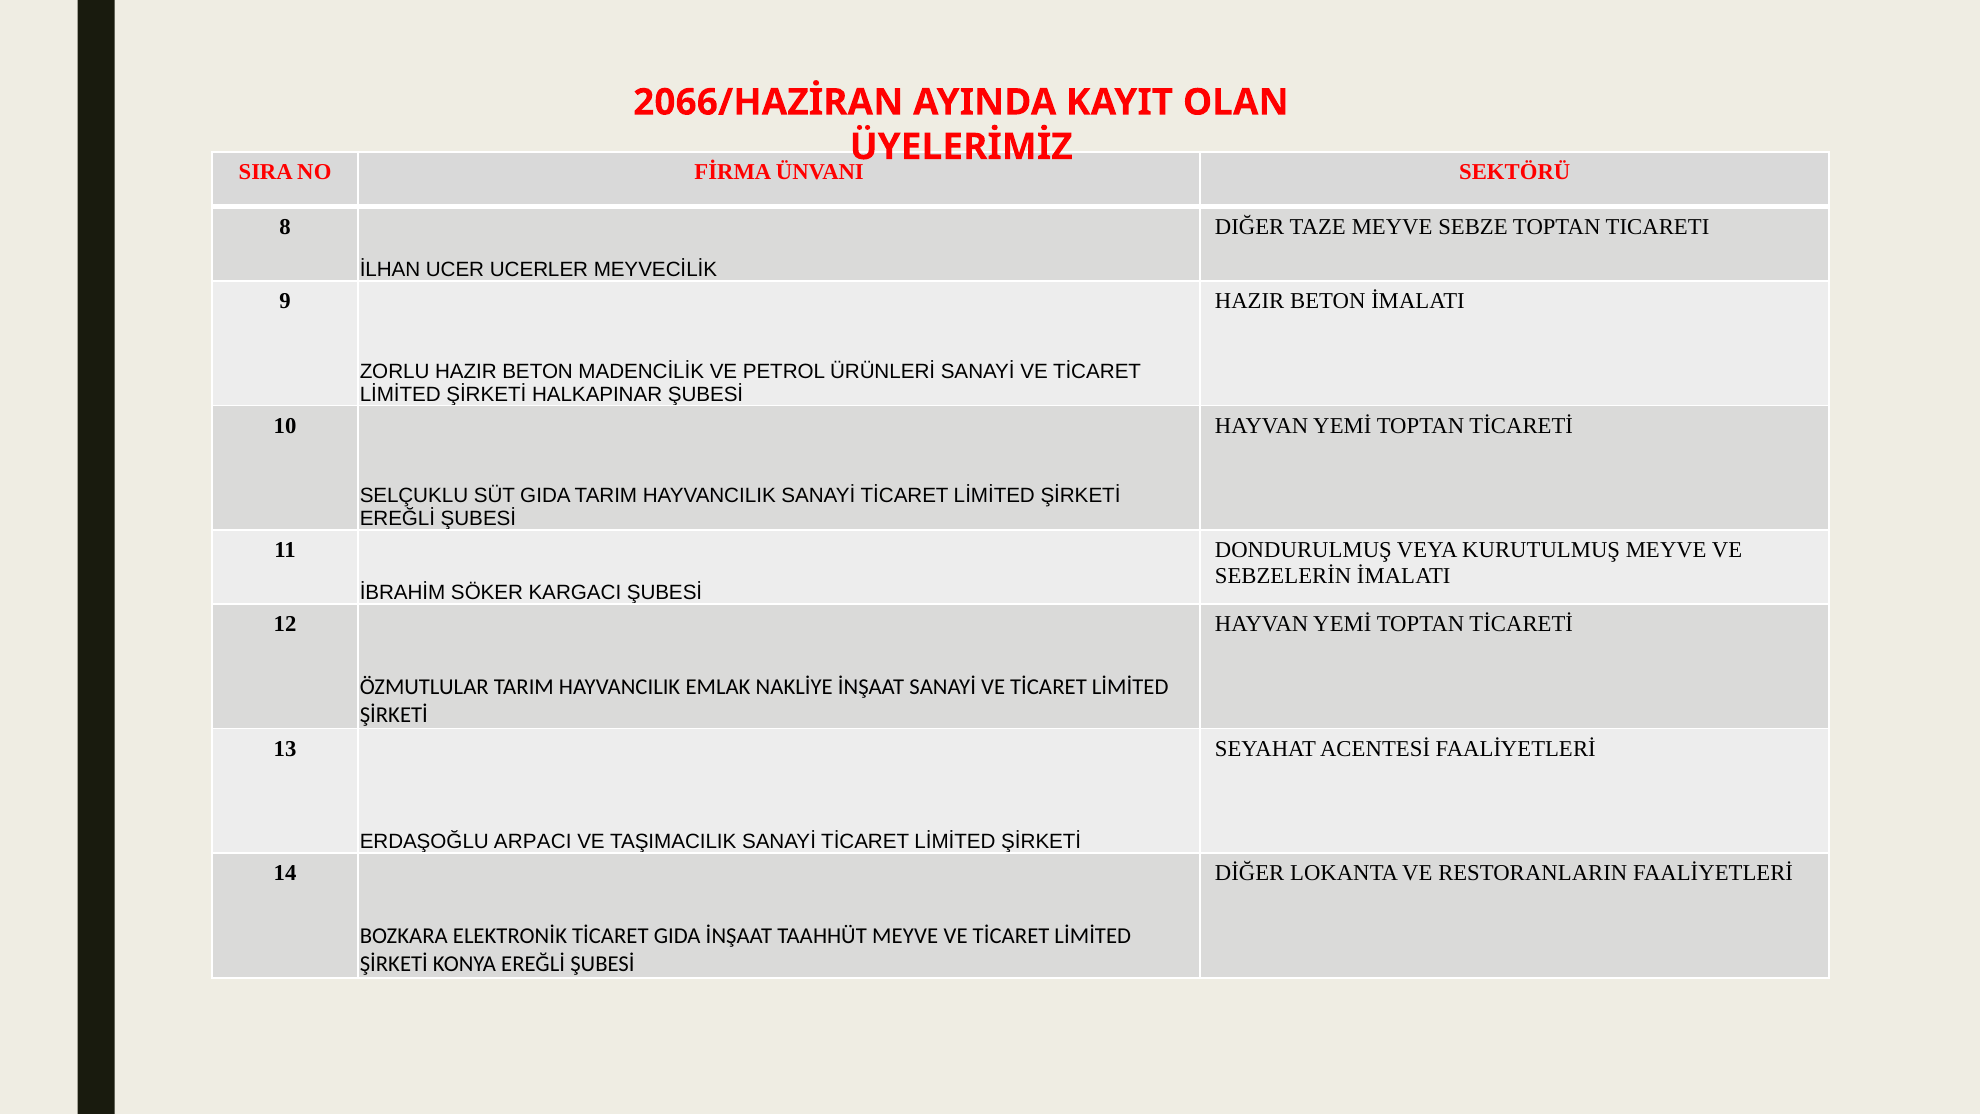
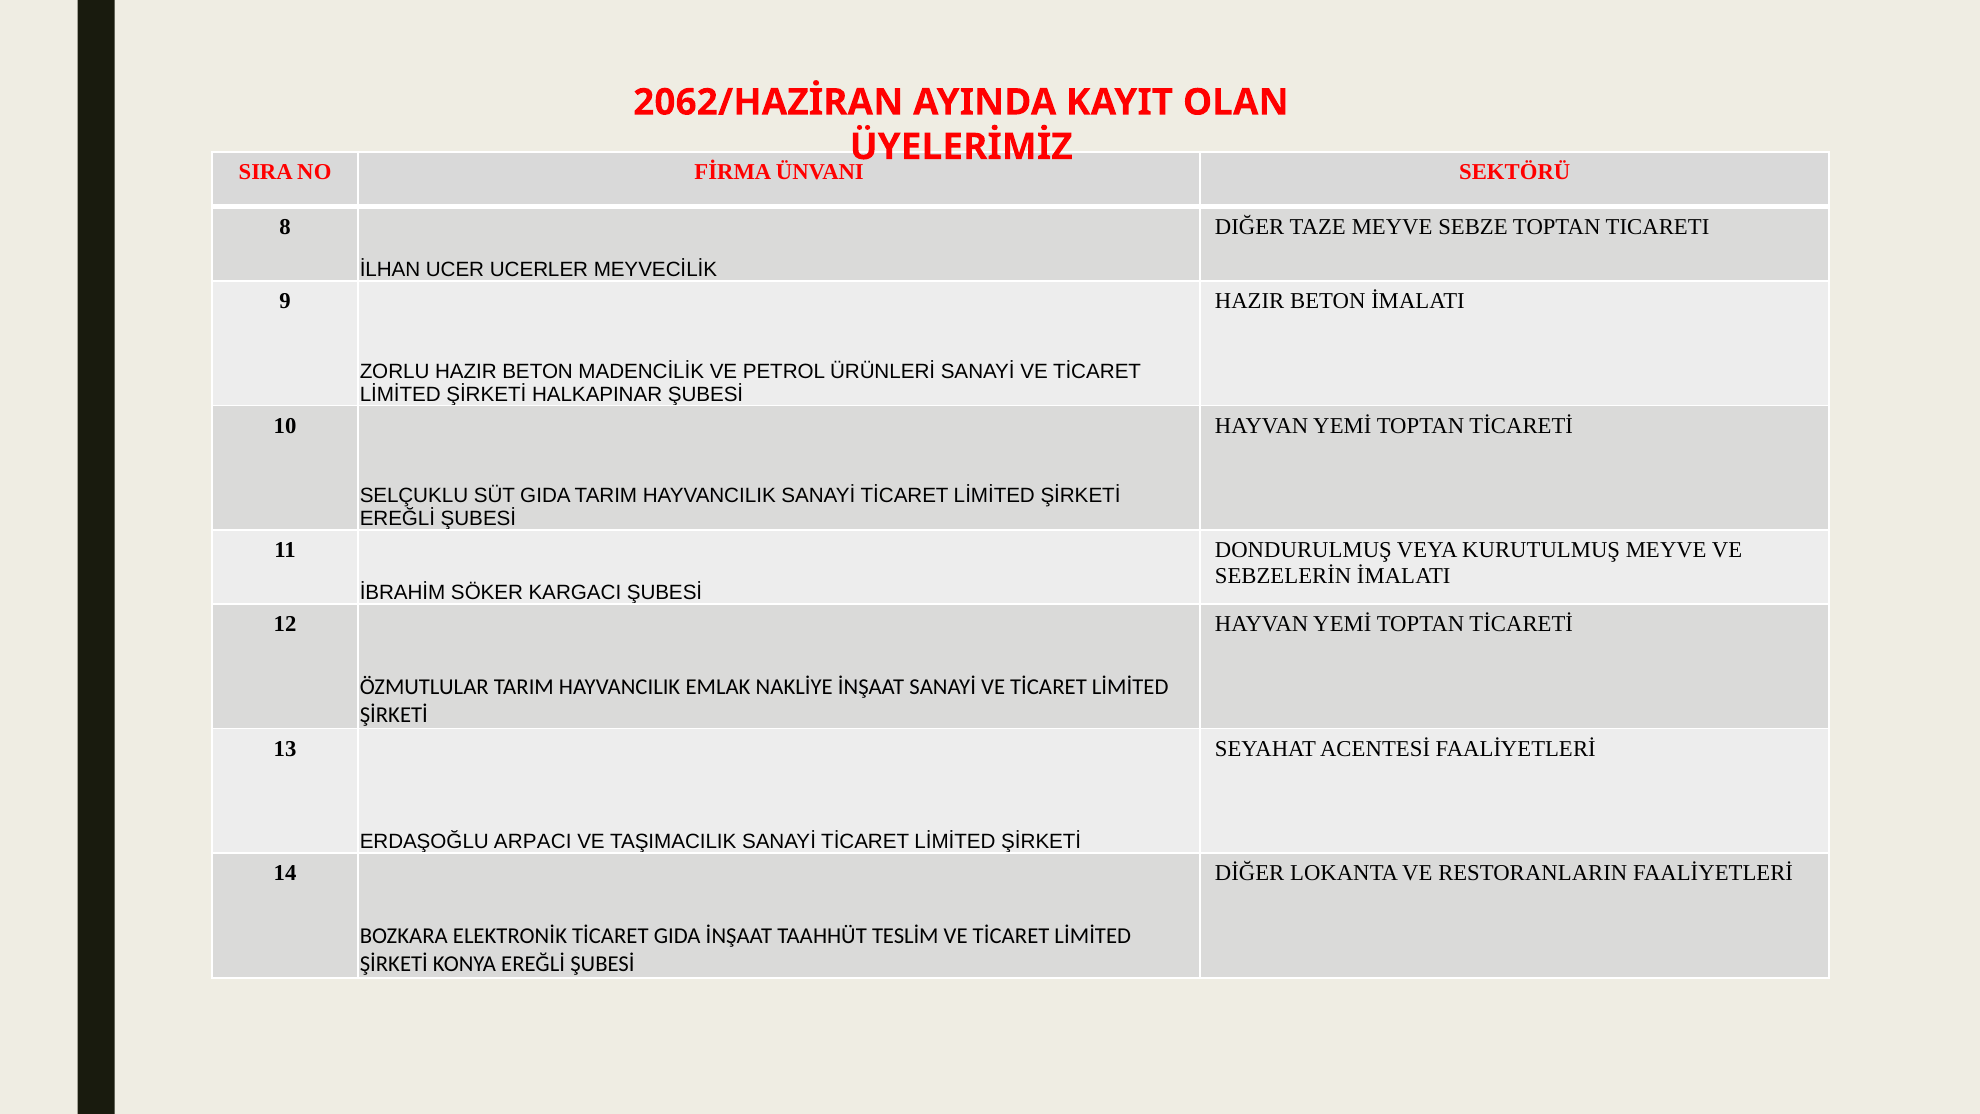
2066/HAZİRAN: 2066/HAZİRAN -> 2062/HAZİRAN
TAAHHÜT MEYVE: MEYVE -> TESLİM
